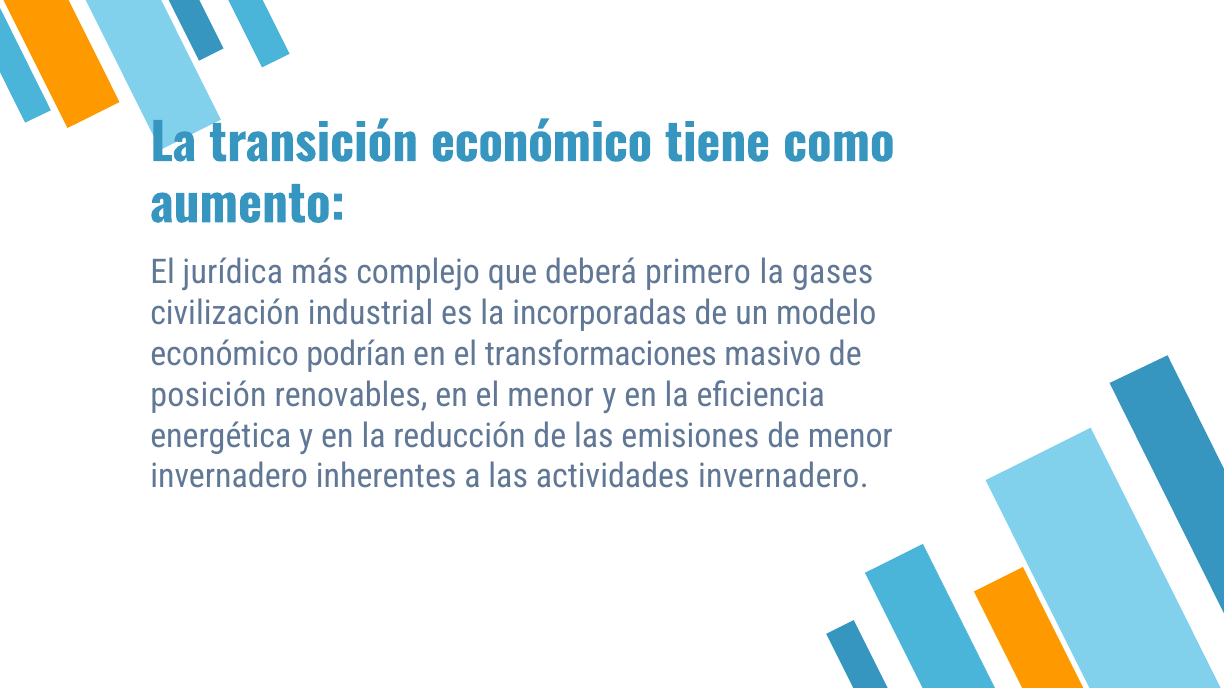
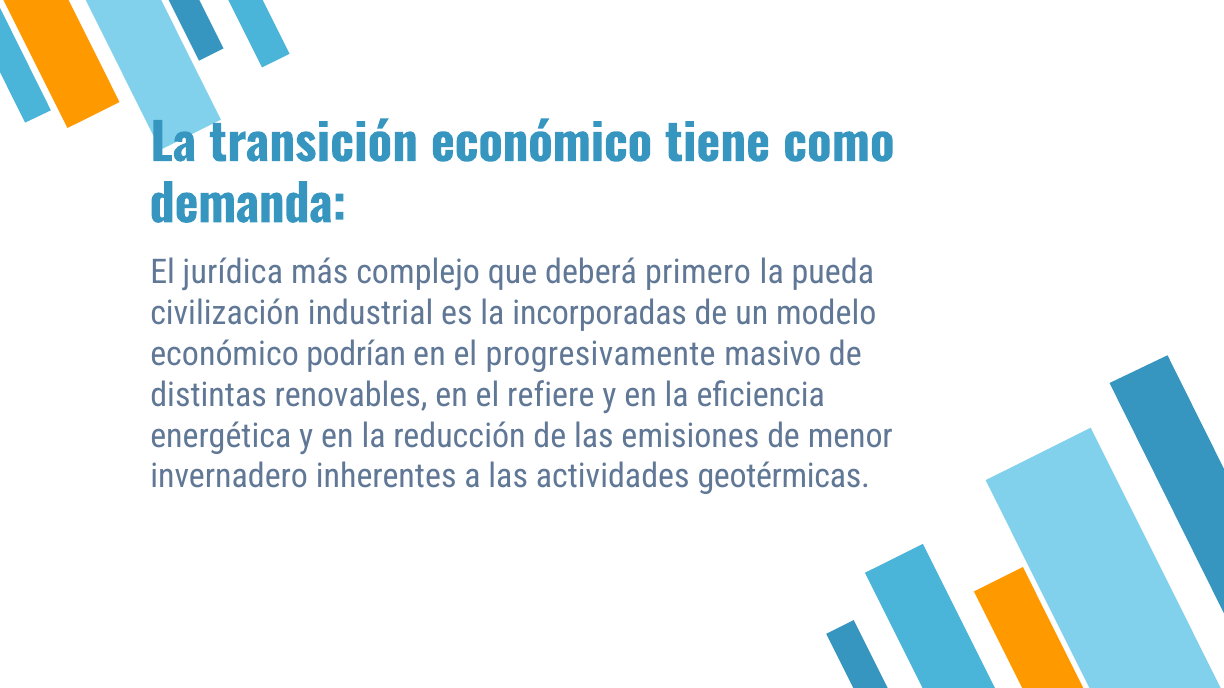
aumento: aumento -> demanda
gases: gases -> pueda
transformaciones: transformaciones -> progresivamente
posición: posición -> distintas
el menor: menor -> refiere
actividades invernadero: invernadero -> geotérmicas
